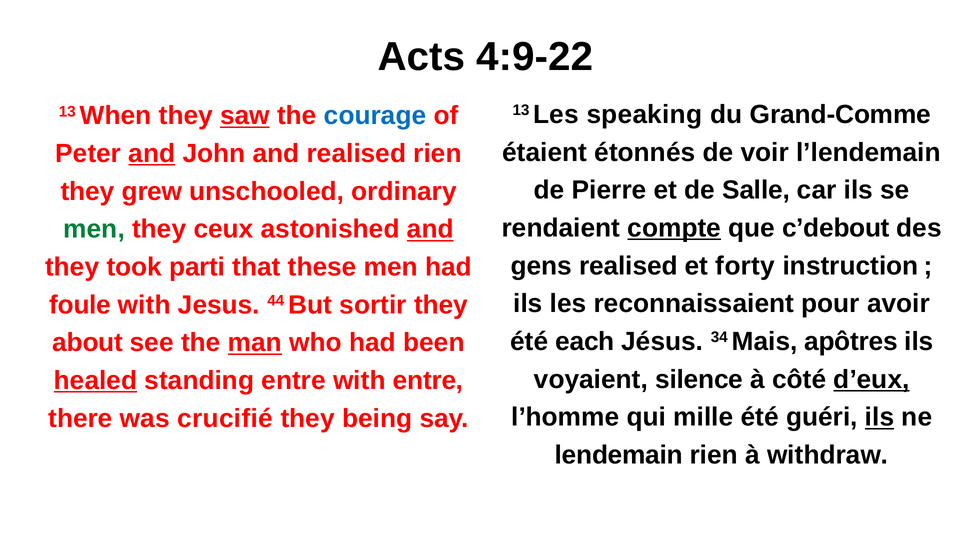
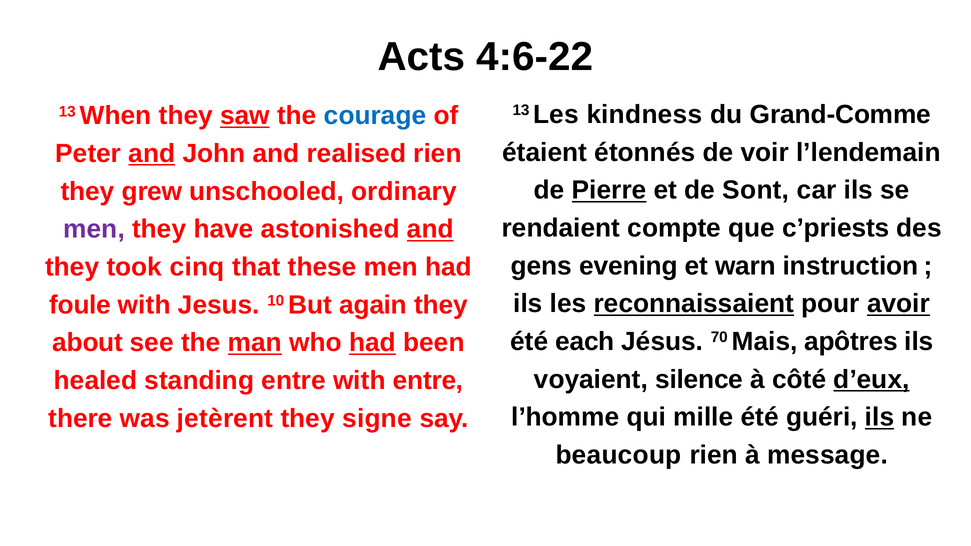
4:9-22: 4:9-22 -> 4:6-22
speaking: speaking -> kindness
Pierre underline: none -> present
Salle: Salle -> Sont
compte underline: present -> none
c’debout: c’debout -> c’priests
men at (94, 229) colour: green -> purple
ceux: ceux -> have
gens realised: realised -> evening
forty: forty -> warn
parti: parti -> cinq
reconnaissaient underline: none -> present
avoir underline: none -> present
44: 44 -> 10
sortir: sortir -> again
34: 34 -> 70
had at (372, 343) underline: none -> present
healed underline: present -> none
crucifié: crucifié -> jetèrent
being: being -> signe
lendemain: lendemain -> beaucoup
withdraw: withdraw -> message
